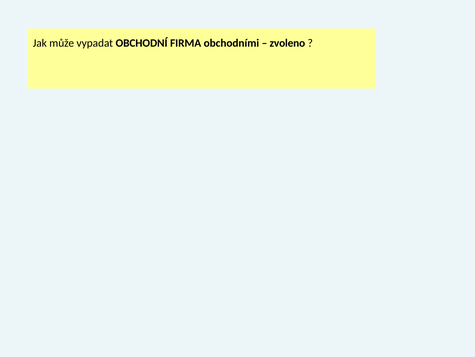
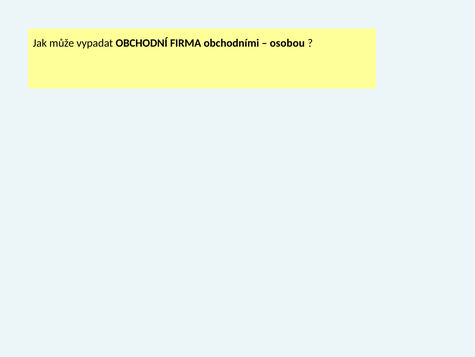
zvoleno: zvoleno -> osobou
